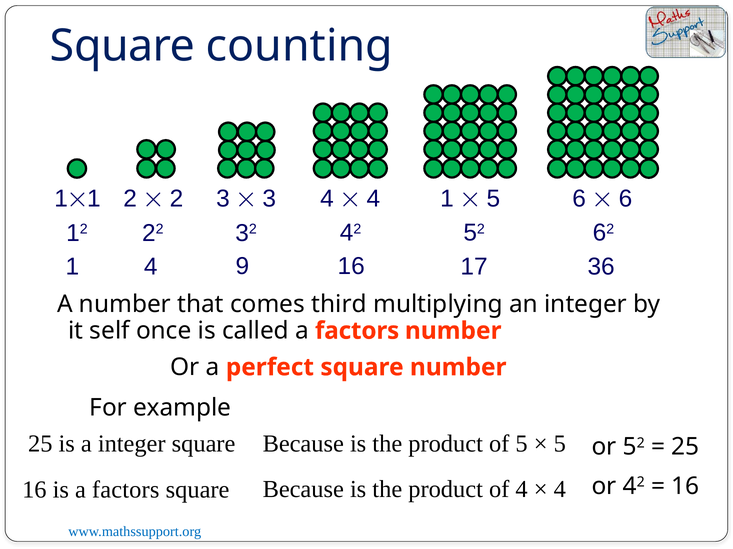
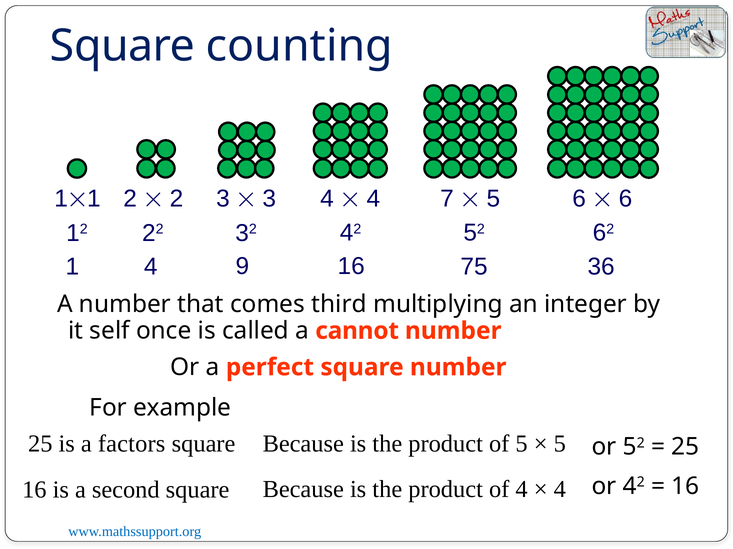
4 1: 1 -> 7
17: 17 -> 75
called a factors: factors -> cannot
a integer: integer -> factors
is a factors: factors -> second
